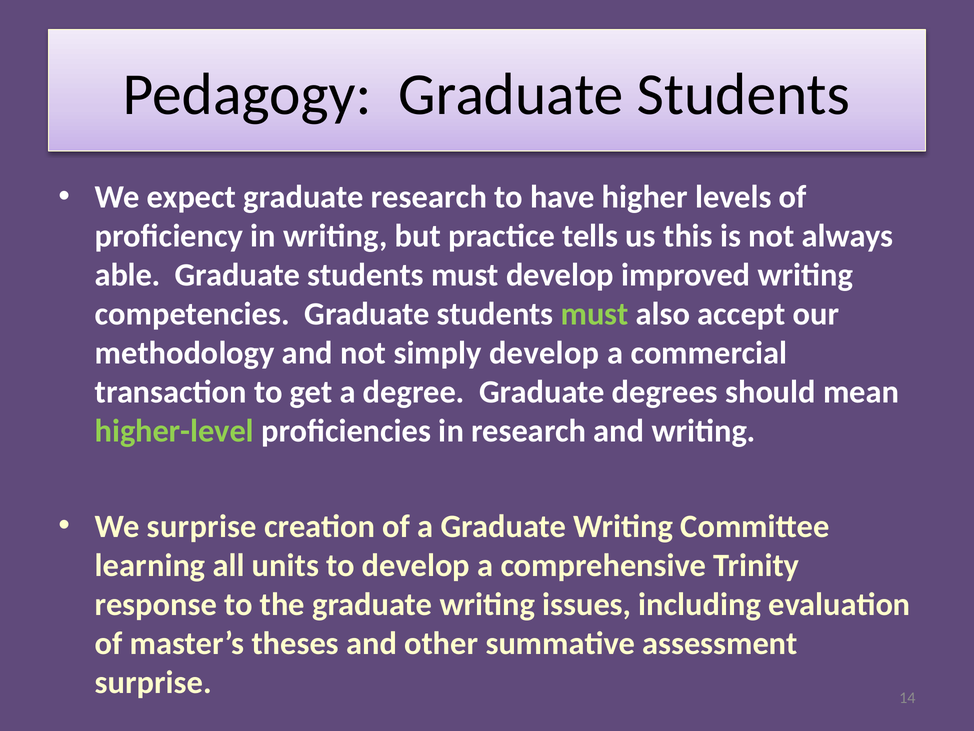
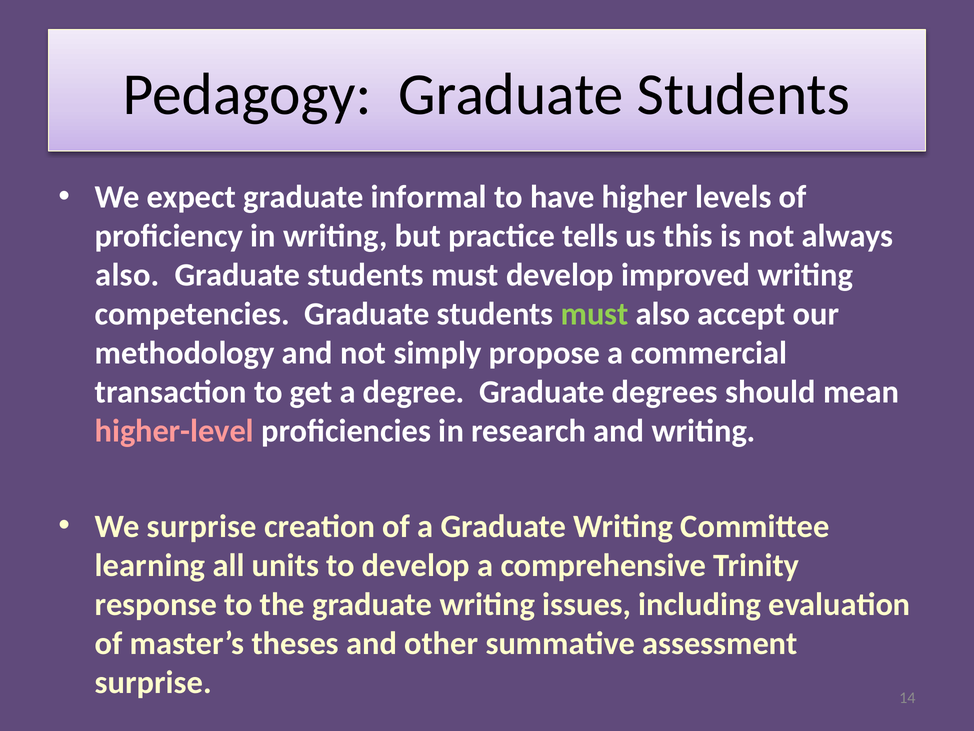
graduate research: research -> informal
able at (128, 275): able -> also
simply develop: develop -> propose
higher-level colour: light green -> pink
